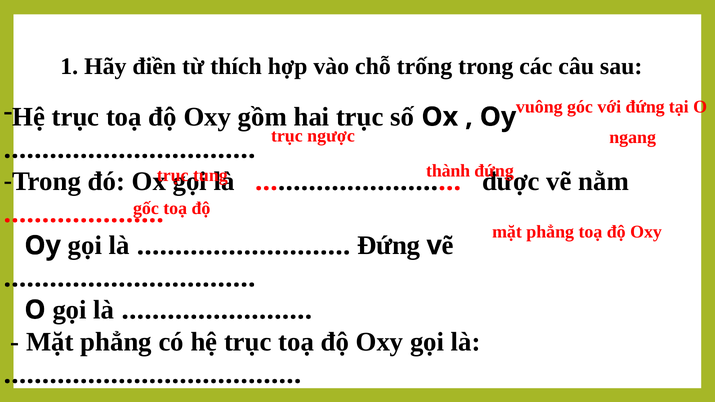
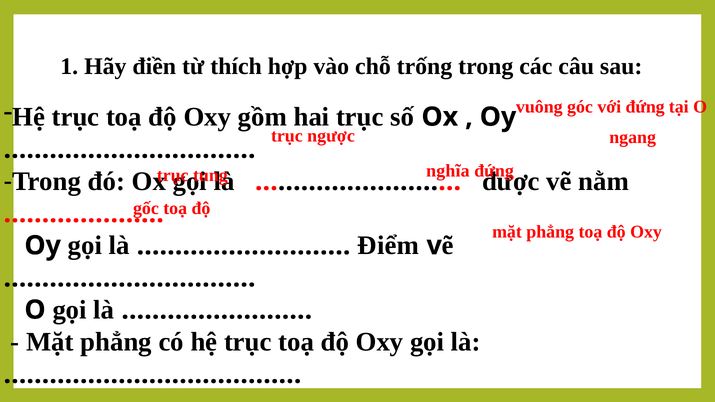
thành: thành -> nghĩa
Đứng at (389, 246): Đứng -> Điểm
